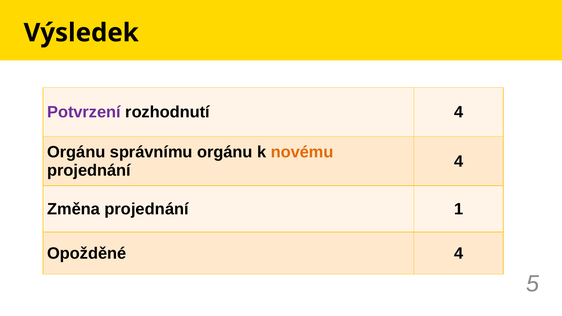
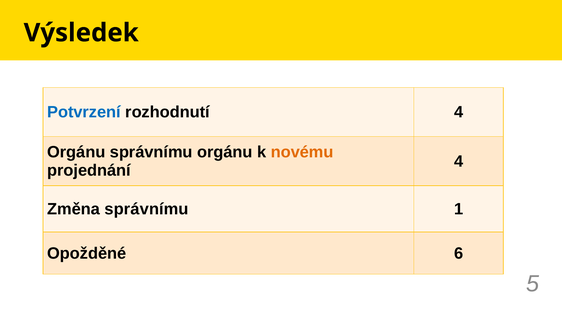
Potvrzení colour: purple -> blue
Změna projednání: projednání -> správnímu
Opožděné 4: 4 -> 6
